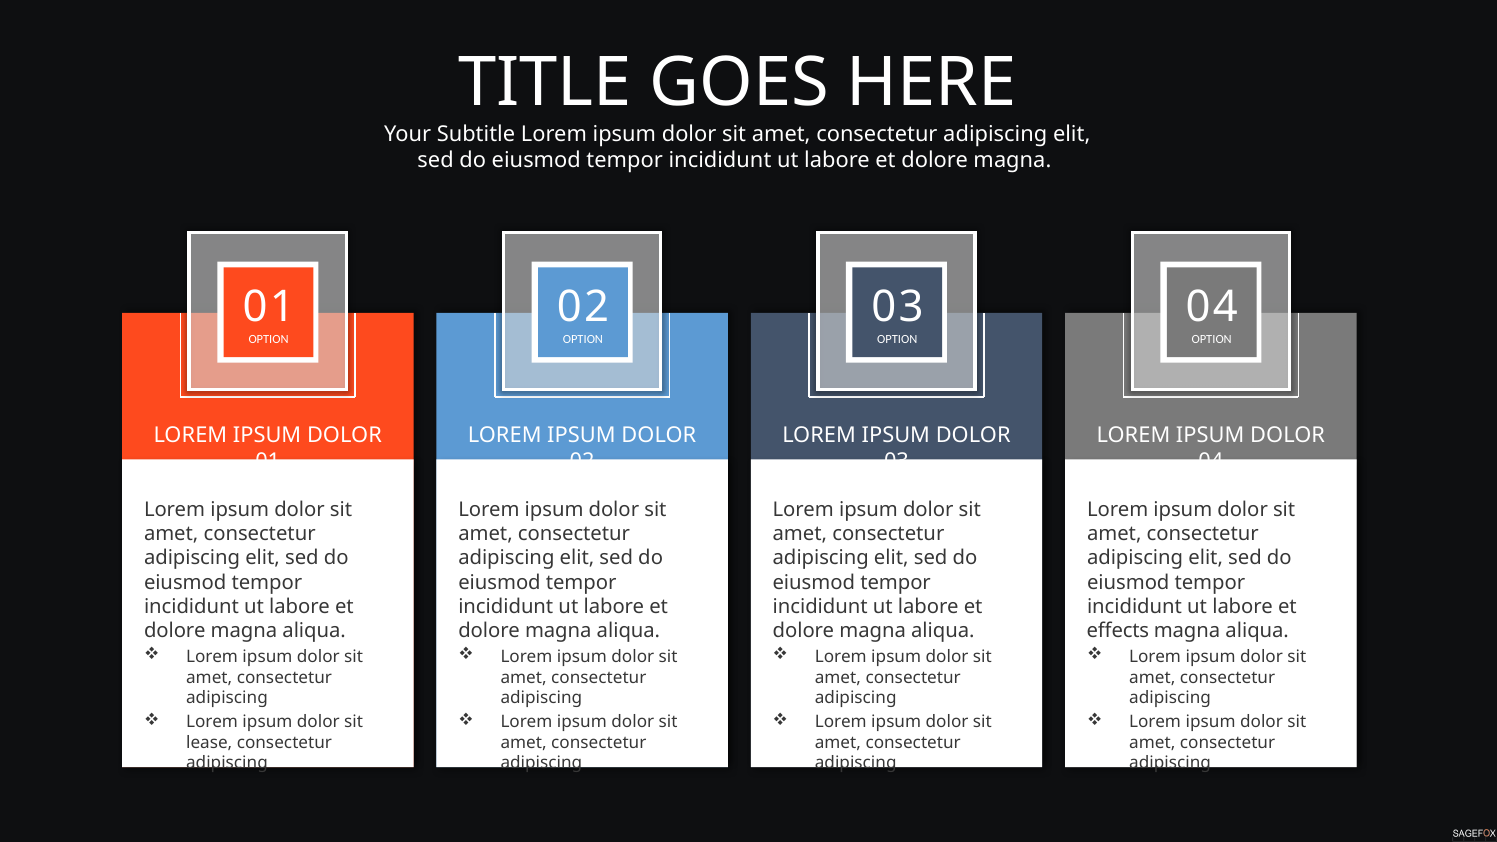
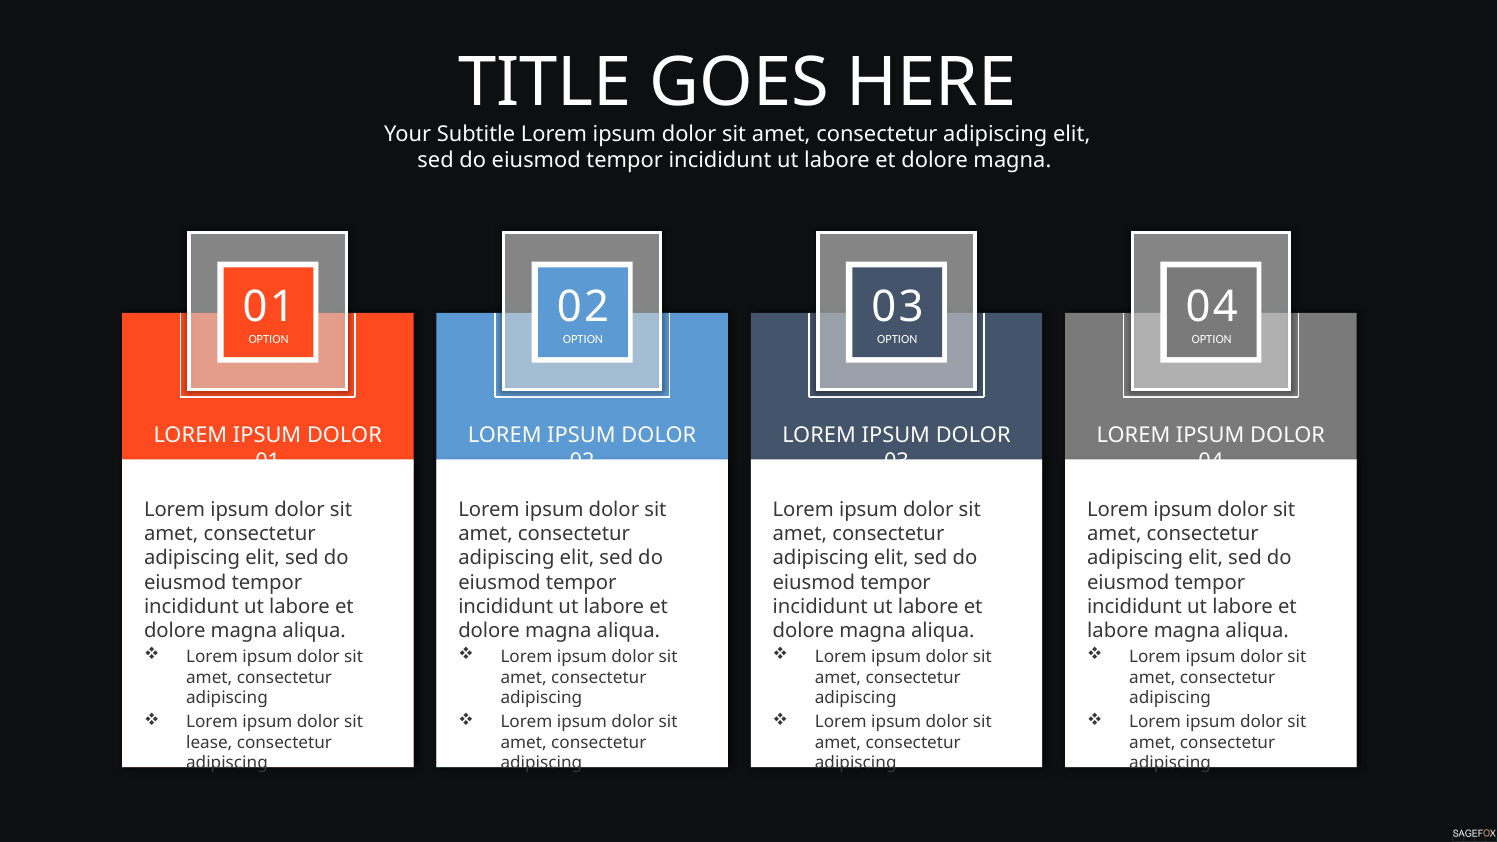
effects at (1118, 631): effects -> labore
